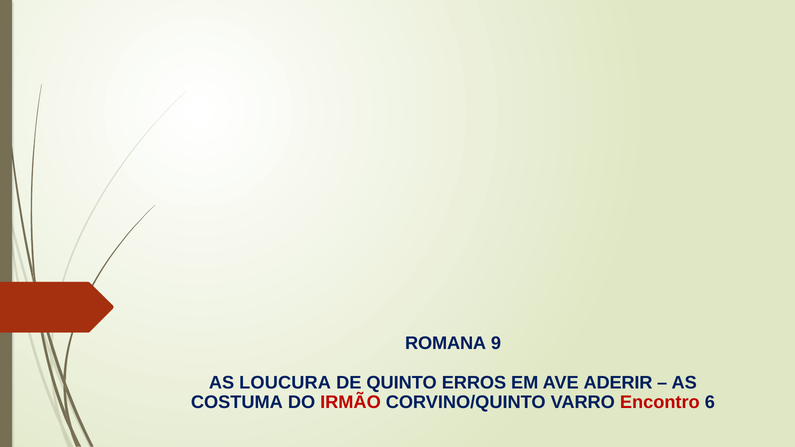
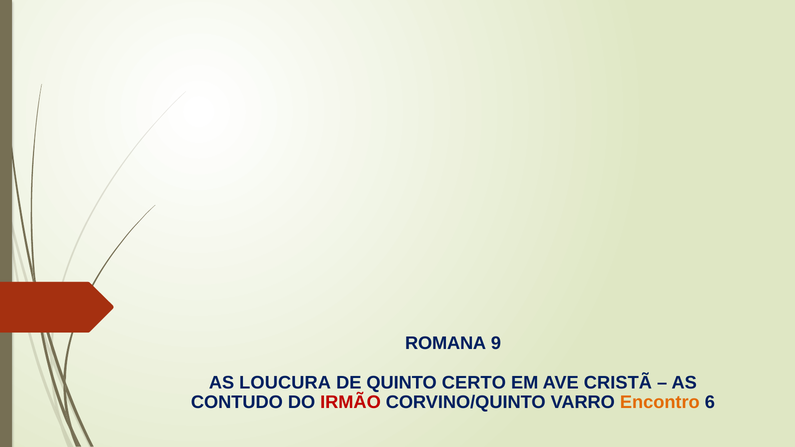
ERROS: ERROS -> CERTO
ADERIR: ADERIR -> CRISTÃ
COSTUMA: COSTUMA -> CONTUDO
Encontro colour: red -> orange
